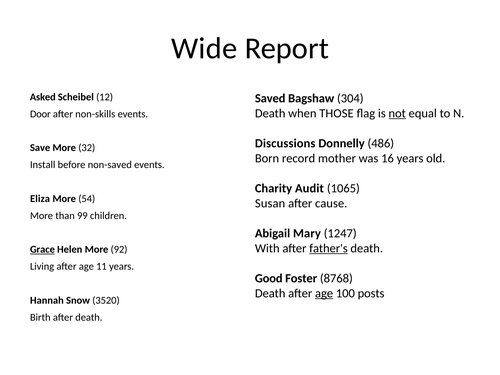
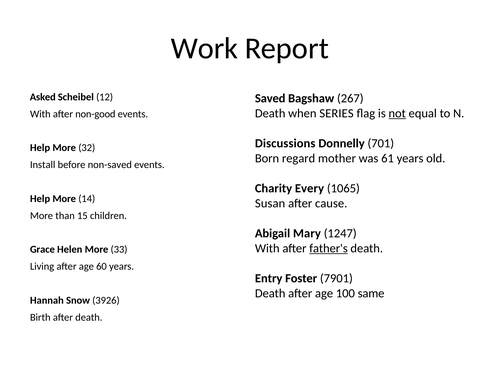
Wide: Wide -> Work
304: 304 -> 267
THOSE: THOSE -> SERIES
Door at (40, 114): Door -> With
non-skills: non-skills -> non-good
486: 486 -> 701
Save at (40, 148): Save -> Help
record: record -> regard
16: 16 -> 61
Audit: Audit -> Every
Eliza at (40, 199): Eliza -> Help
54: 54 -> 14
99: 99 -> 15
Grace underline: present -> none
92: 92 -> 33
11: 11 -> 60
Good: Good -> Entry
8768: 8768 -> 7901
age at (324, 293) underline: present -> none
posts: posts -> same
3520: 3520 -> 3926
